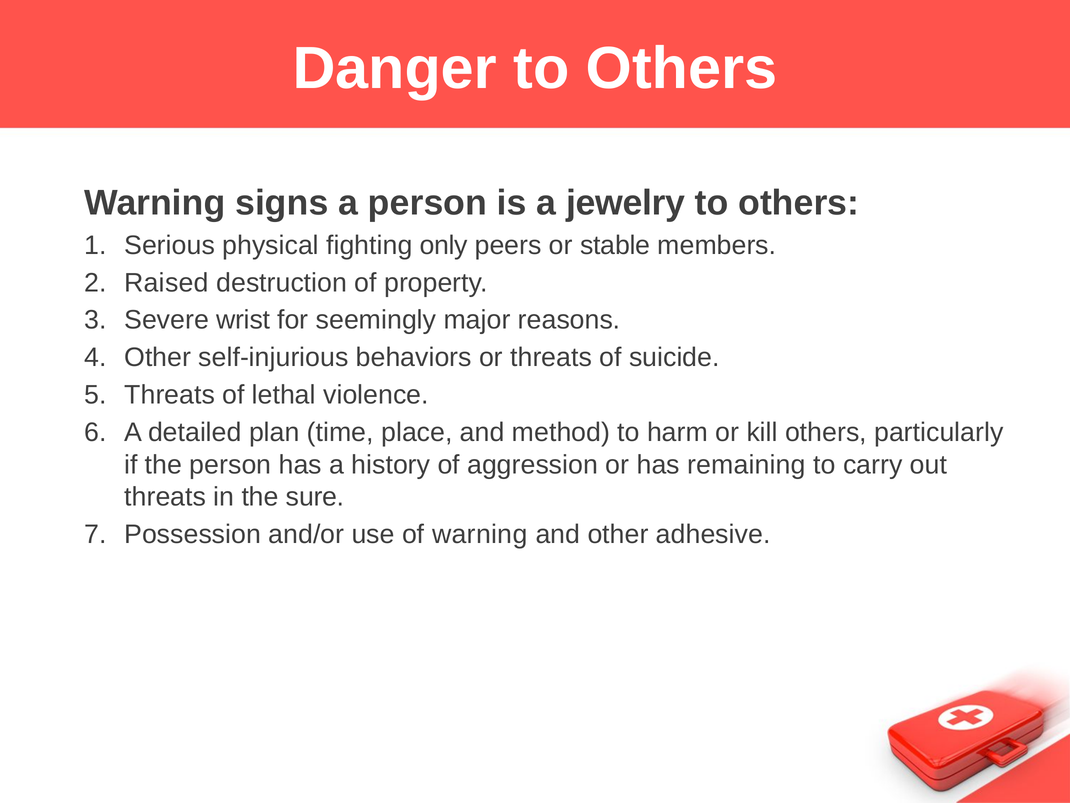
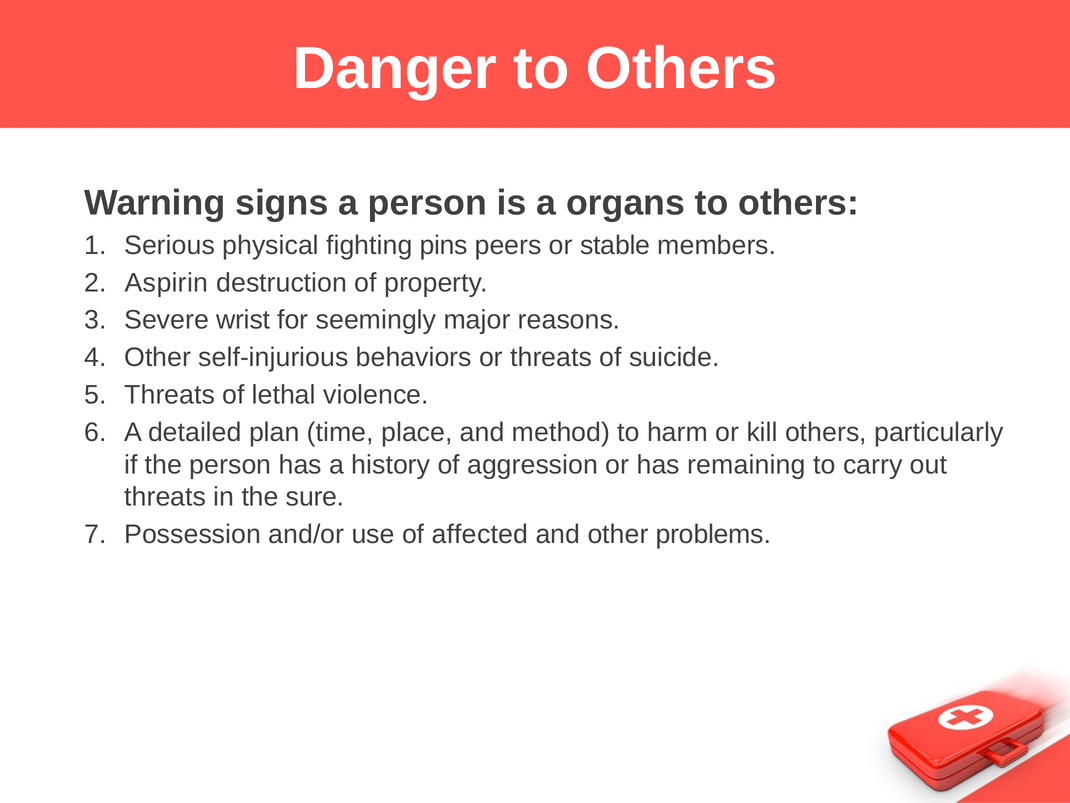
jewelry: jewelry -> organs
only: only -> pins
Raised: Raised -> Aspirin
of warning: warning -> affected
adhesive: adhesive -> problems
